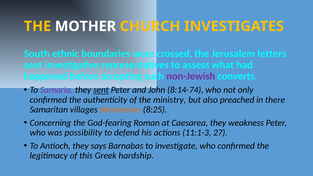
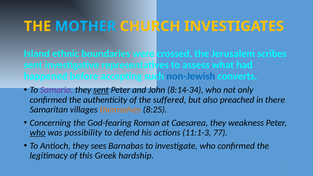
MOTHER colour: white -> light blue
South: South -> Island
letters: letters -> scribes
non-Jewish colour: purple -> blue
8:14-74: 8:14-74 -> 8:14-34
ministry: ministry -> suffered
who at (38, 133) underline: none -> present
27: 27 -> 77
says: says -> sees
